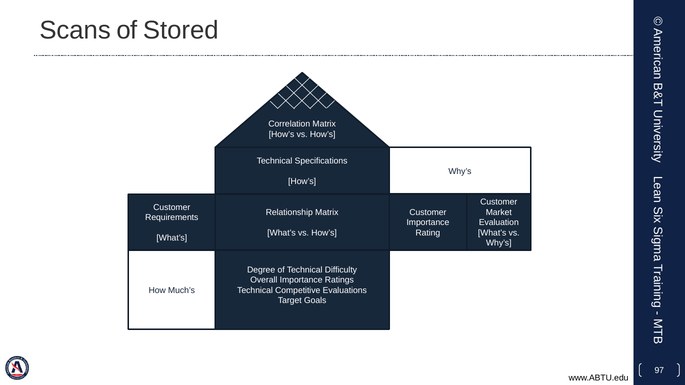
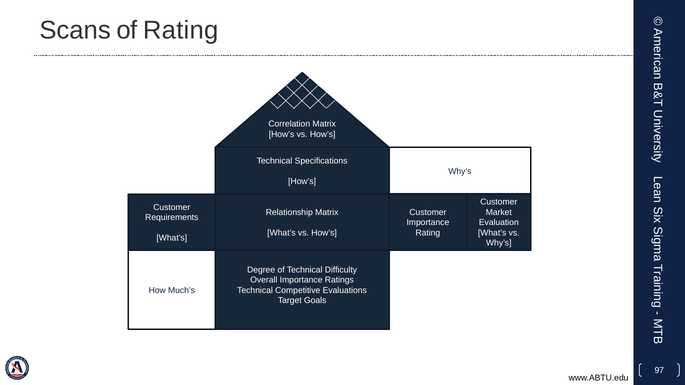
of Stored: Stored -> Rating
